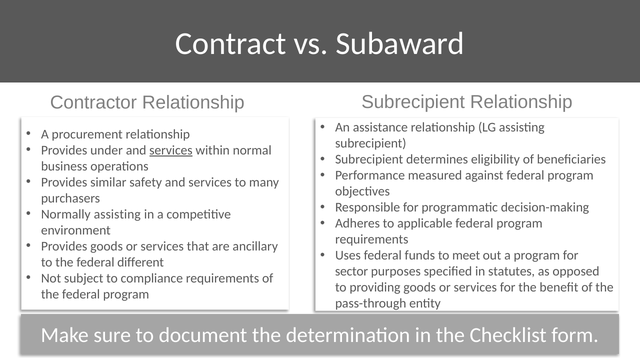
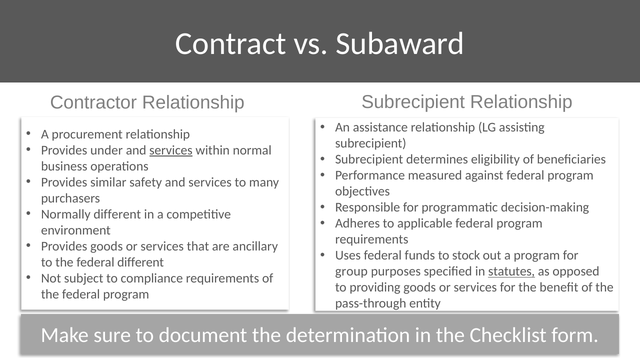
Normally assisting: assisting -> different
meet: meet -> stock
sector: sector -> group
statutes underline: none -> present
